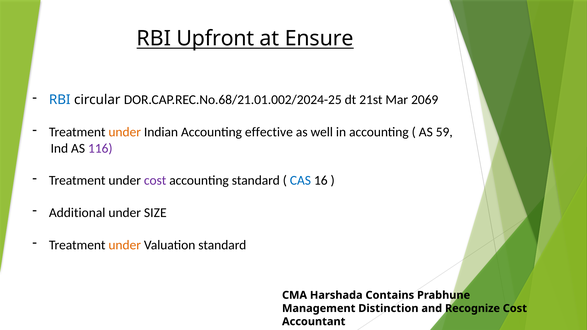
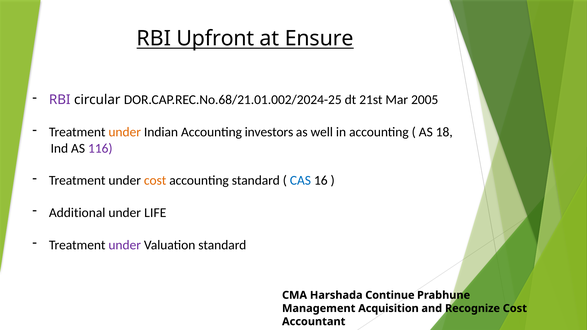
RBI at (60, 100) colour: blue -> purple
2069: 2069 -> 2005
effective: effective -> investors
59: 59 -> 18
cost at (155, 181) colour: purple -> orange
SIZE: SIZE -> LIFE
under at (125, 245) colour: orange -> purple
Contains: Contains -> Continue
Distinction: Distinction -> Acquisition
